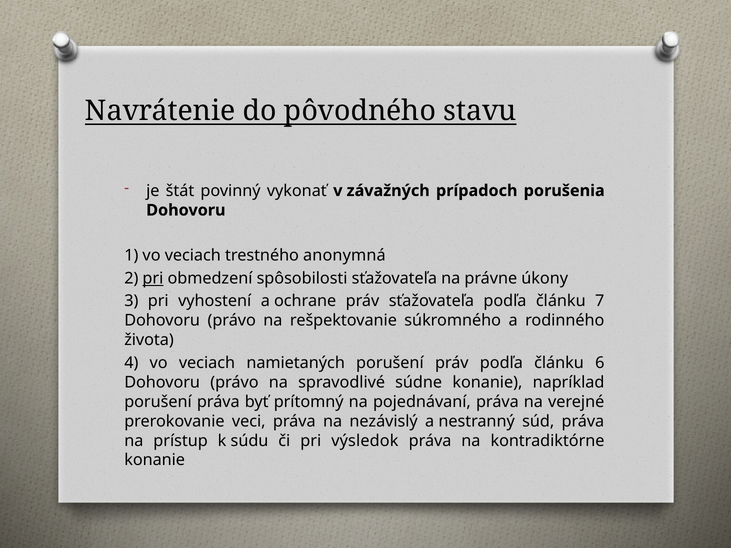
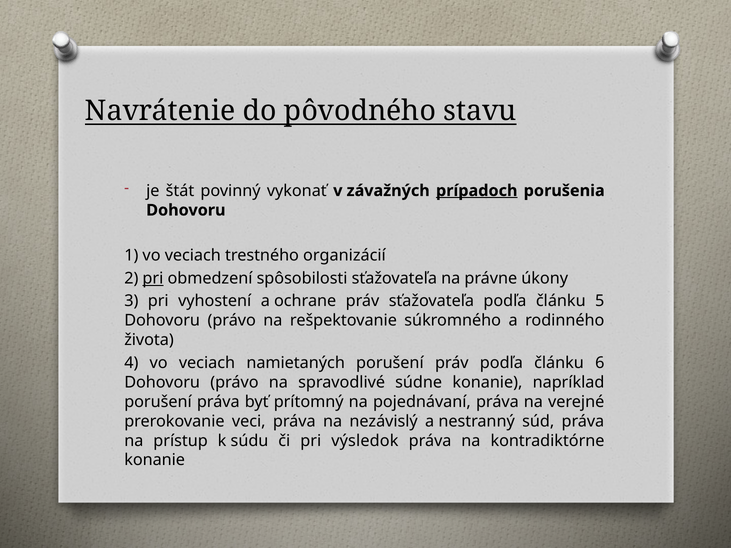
prípadoch underline: none -> present
anonymná: anonymná -> organizácií
7: 7 -> 5
